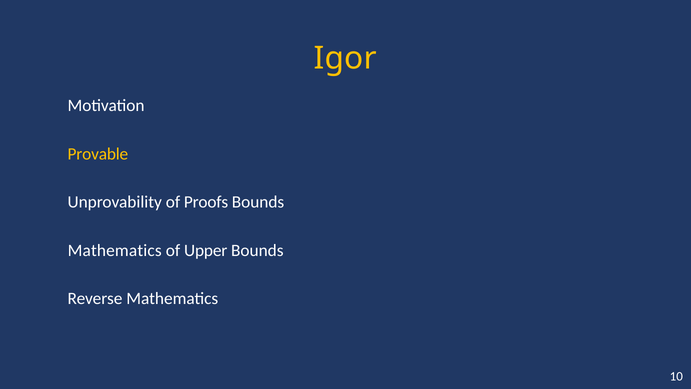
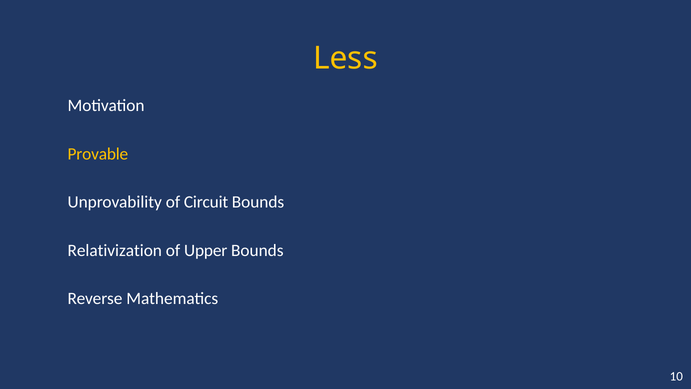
Igor: Igor -> Less
Proofs: Proofs -> Circuit
Mathematics at (115, 250): Mathematics -> Relativization
